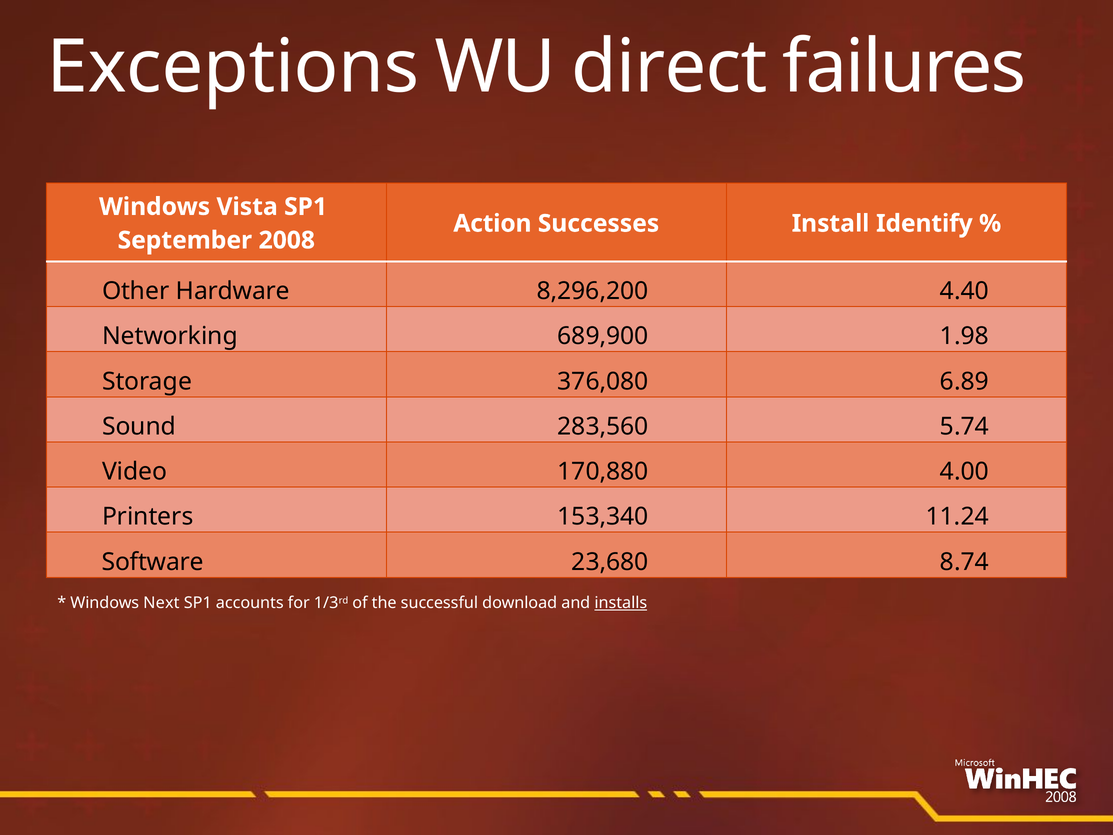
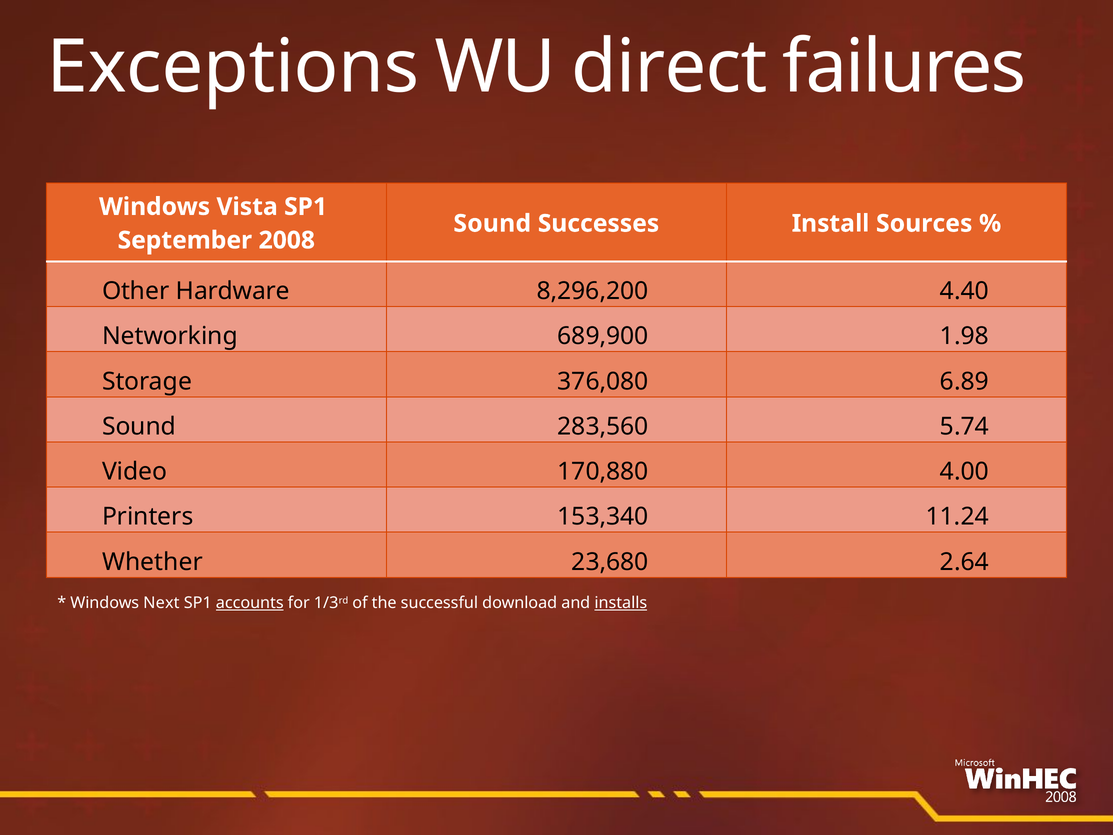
Action at (492, 223): Action -> Sound
Identify: Identify -> Sources
Software: Software -> Whether
8.74: 8.74 -> 2.64
accounts underline: none -> present
